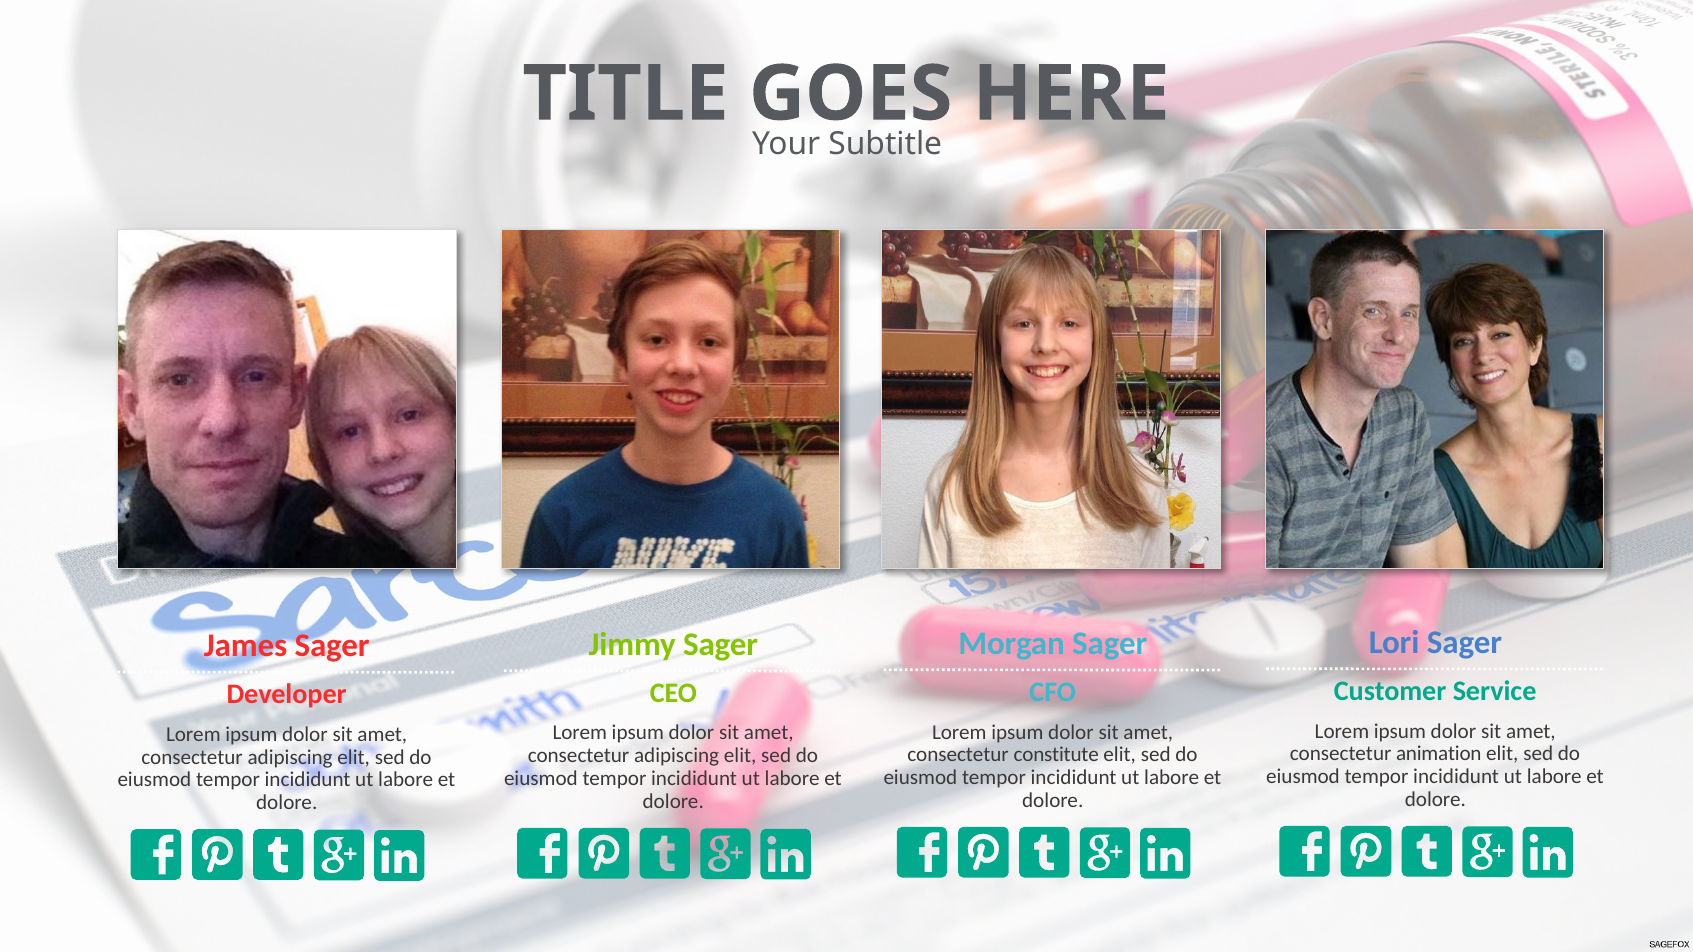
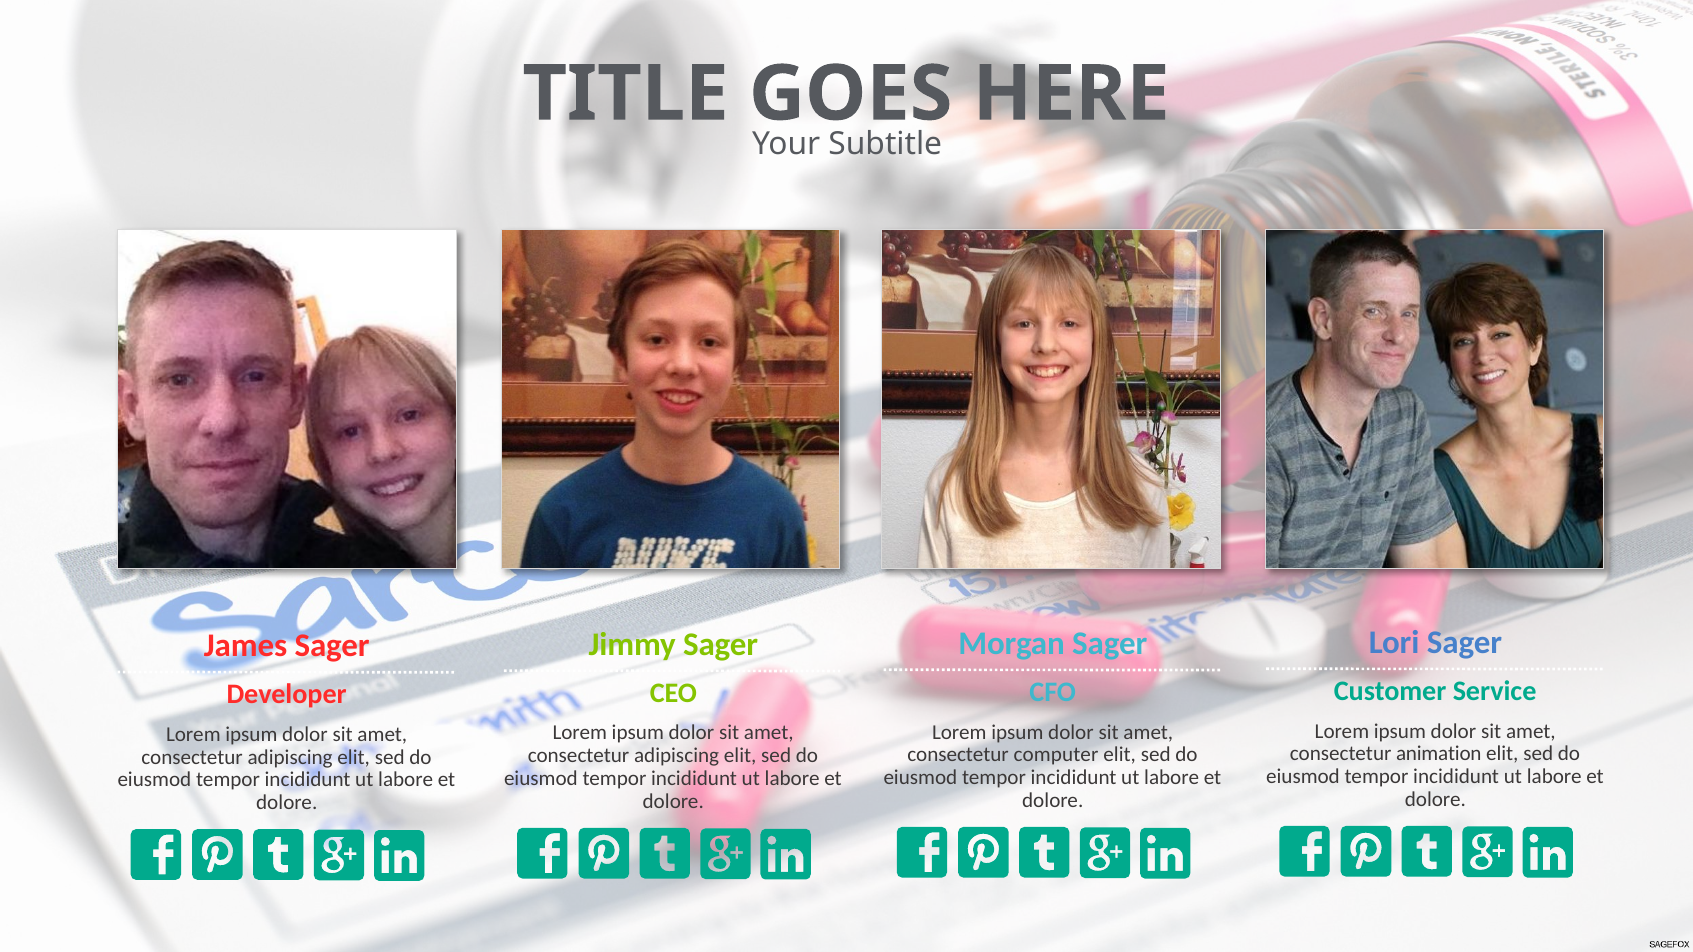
constitute: constitute -> computer
